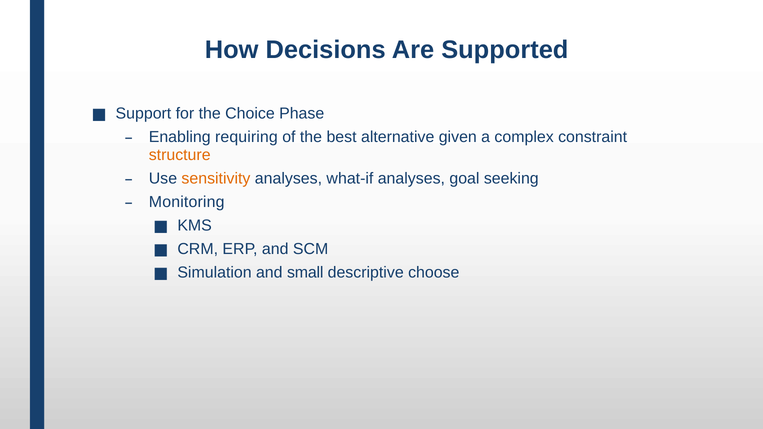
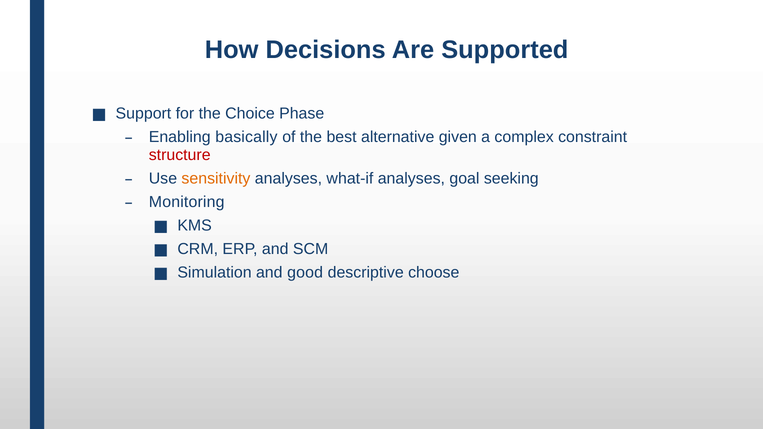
requiring: requiring -> basically
structure colour: orange -> red
small: small -> good
